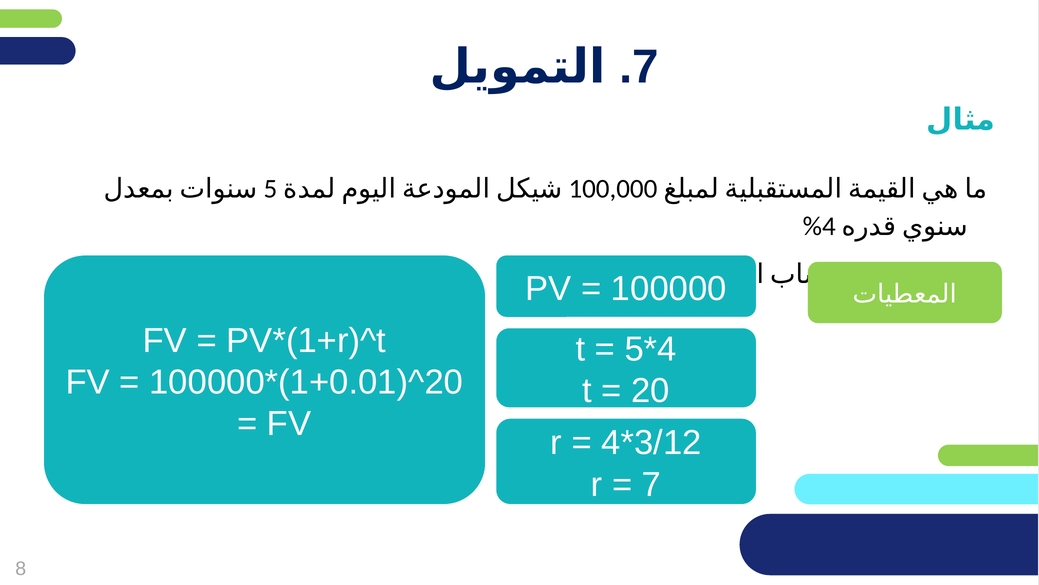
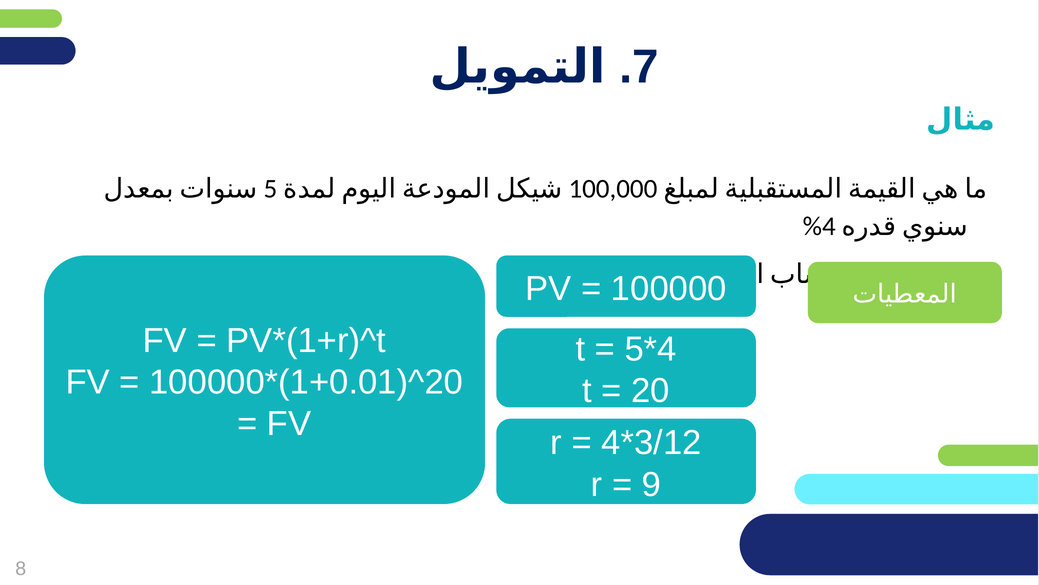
7 at (652, 484): 7 -> 9
